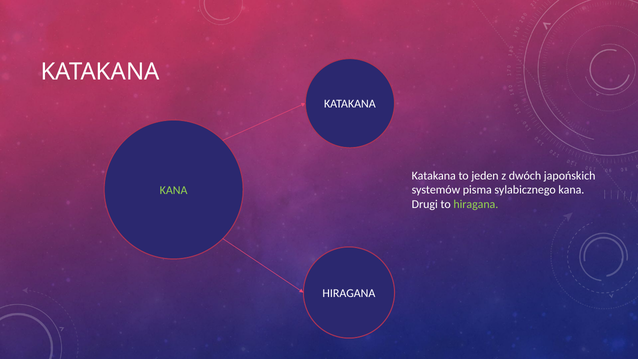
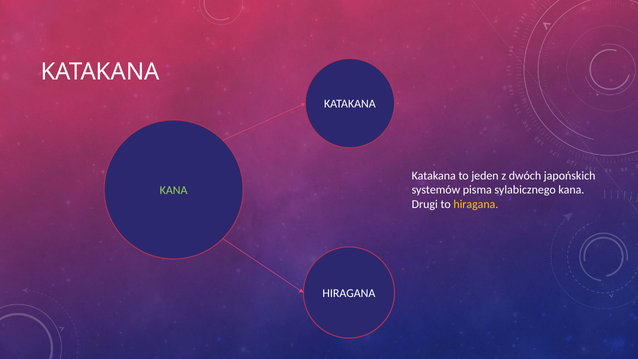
hiragana at (476, 204) colour: light green -> yellow
